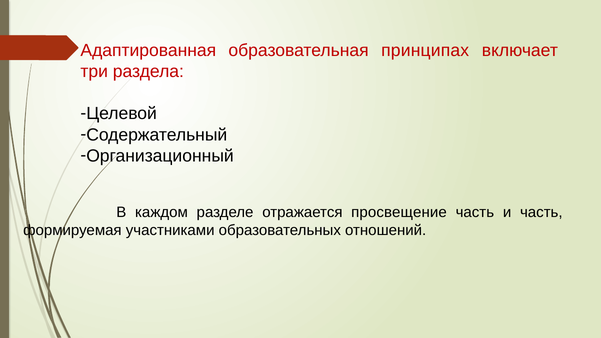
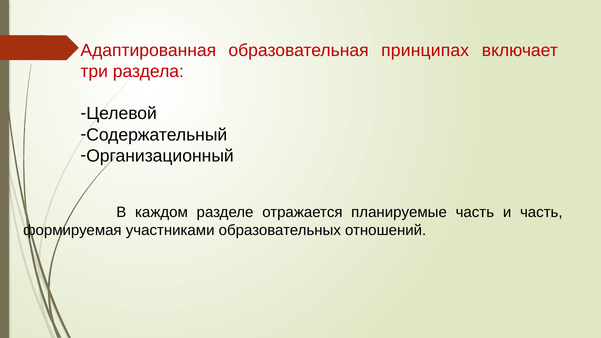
просвещение: просвещение -> планируемые
